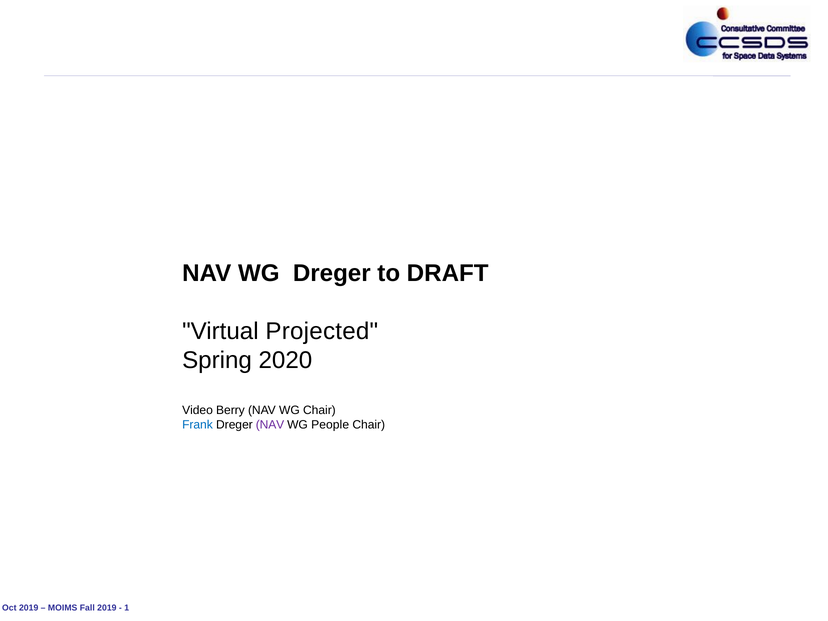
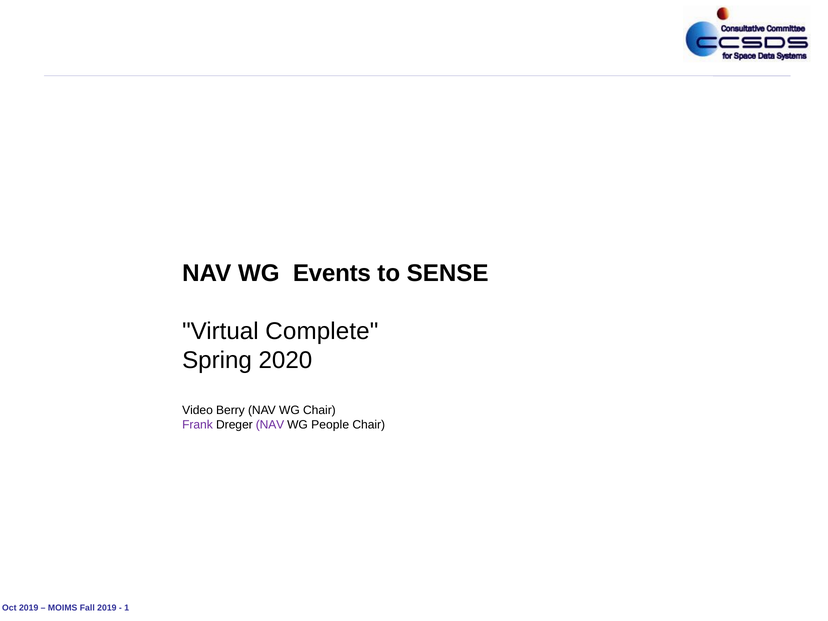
WG Dreger: Dreger -> Events
DRAFT: DRAFT -> SENSE
Projected: Projected -> Complete
Frank colour: blue -> purple
